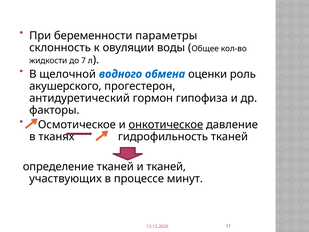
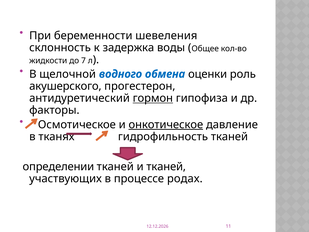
параметры: параметры -> шевеления
овуляции: овуляции -> задержка
гормон underline: none -> present
определение: определение -> определении
минут: минут -> родах
